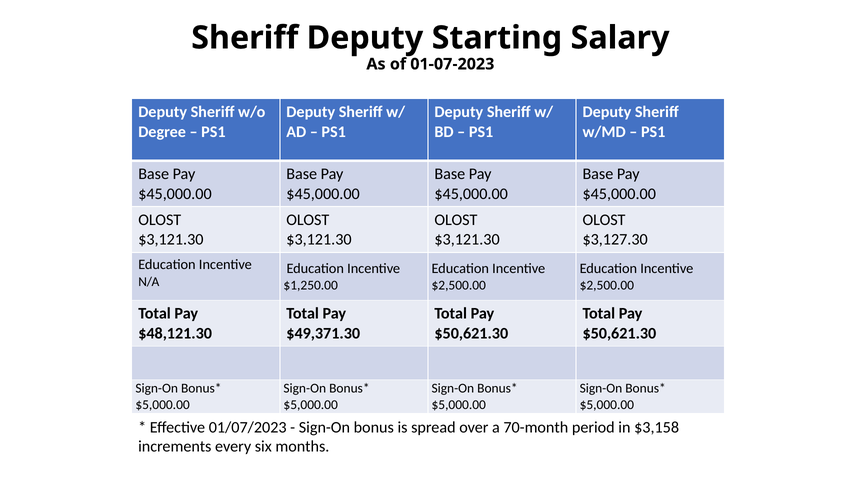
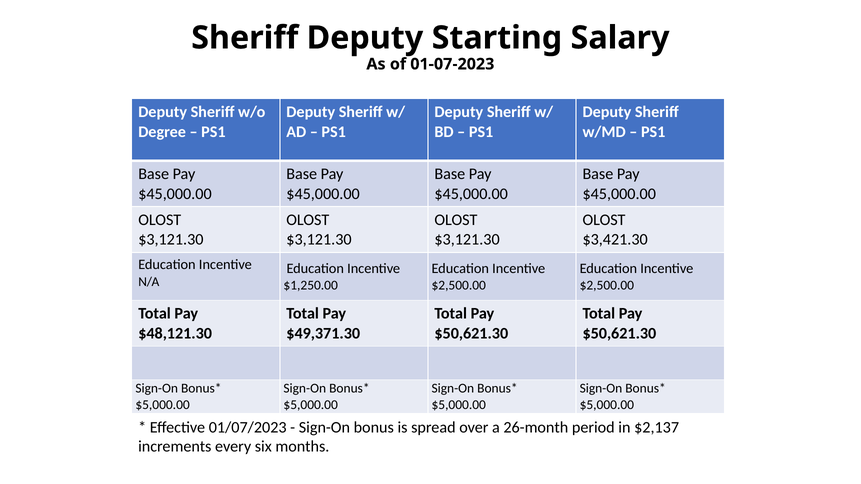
$3,127.30: $3,127.30 -> $3,421.30
70-month: 70-month -> 26-month
$3,158: $3,158 -> $2,137
